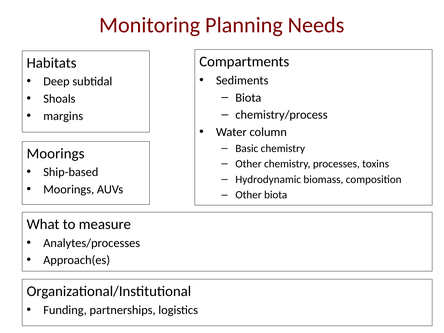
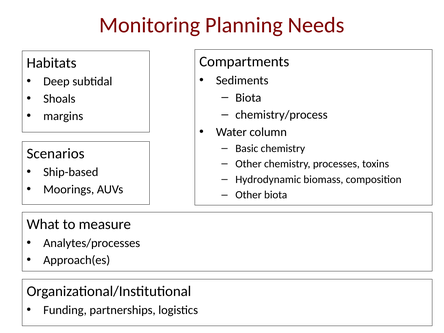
Moorings at (56, 154): Moorings -> Scenarios
